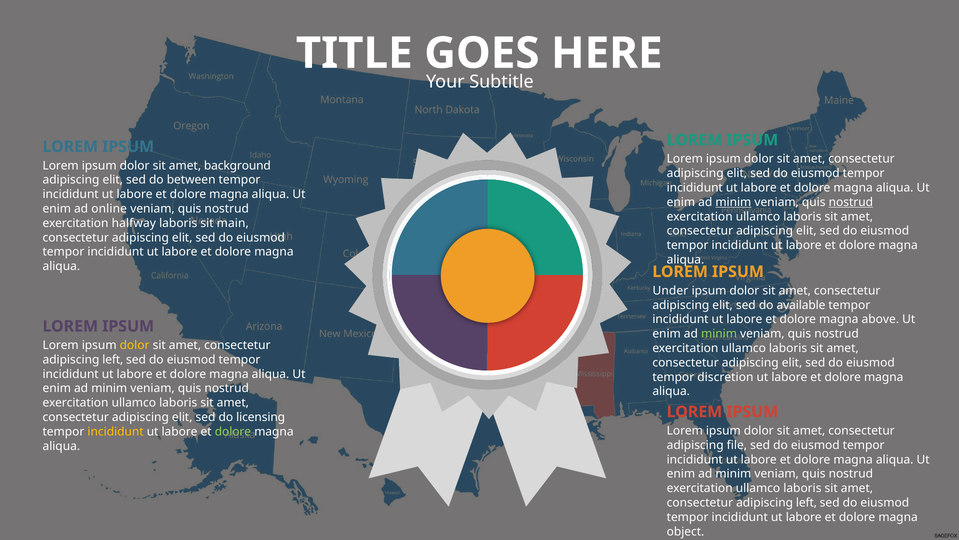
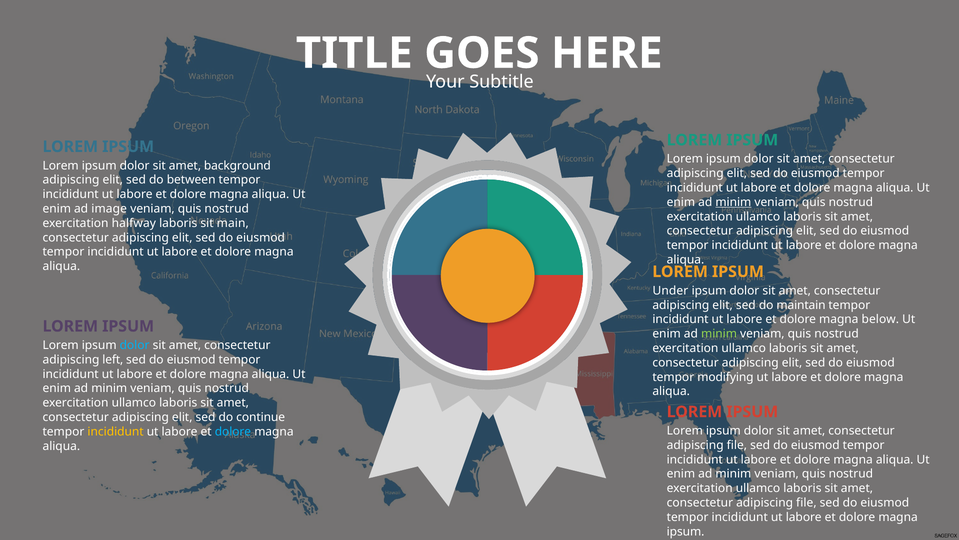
nostrud at (851, 202) underline: present -> none
online: online -> image
available: available -> maintain
above: above -> below
dolor at (135, 345) colour: yellow -> light blue
discretion: discretion -> modifying
licensing: licensing -> continue
dolore at (233, 431) colour: light green -> light blue
left at (806, 502): left -> file
object at (686, 531): object -> ipsum
